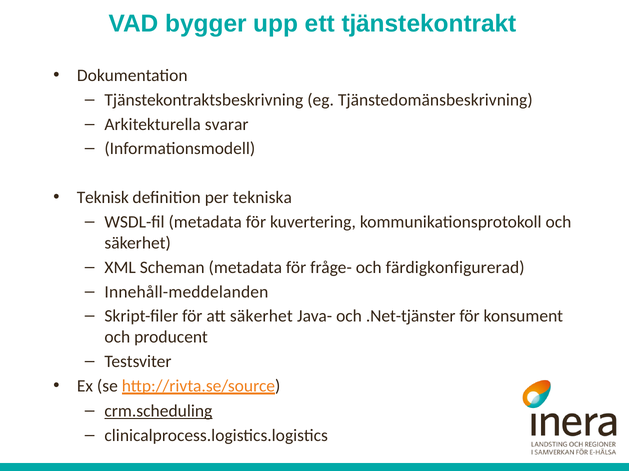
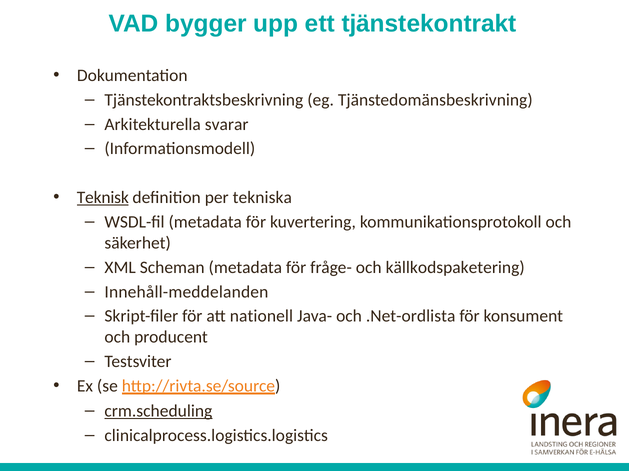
Teknisk underline: none -> present
färdigkonfigurerad: färdigkonfigurerad -> källkodspaketering
att säkerhet: säkerhet -> nationell
.Net-tjänster: .Net-tjänster -> .Net-ordlista
